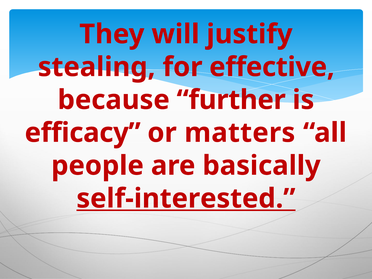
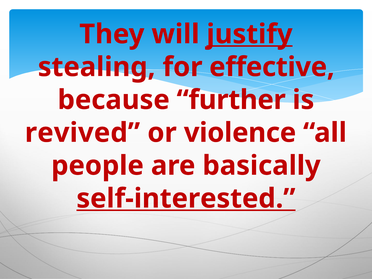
justify underline: none -> present
efficacy: efficacy -> revived
matters: matters -> violence
